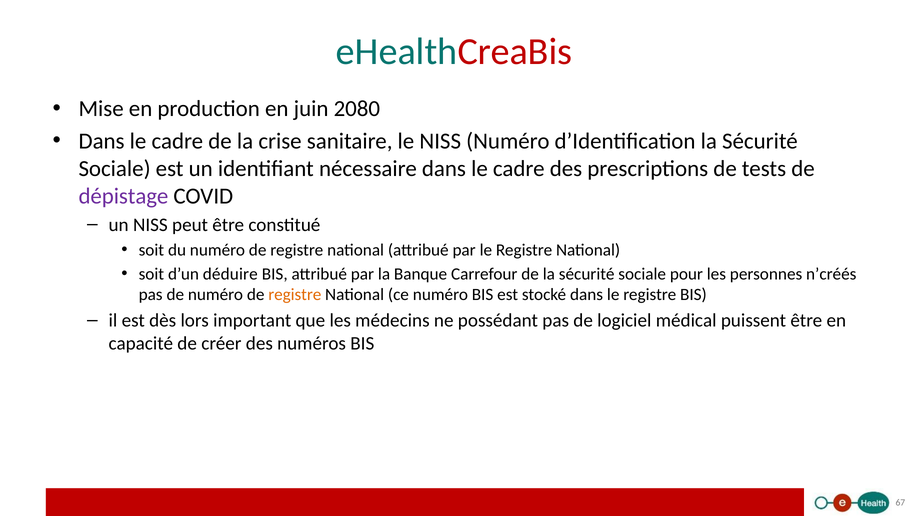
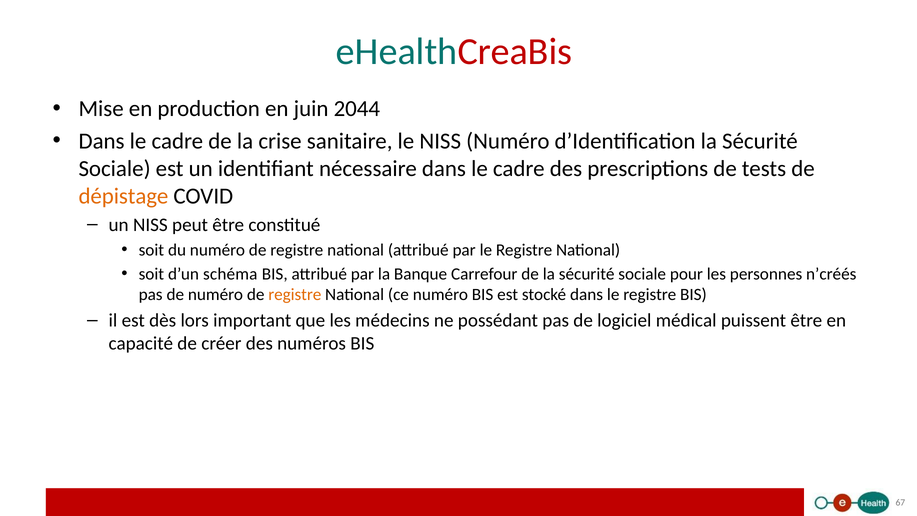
2080: 2080 -> 2044
dépistage colour: purple -> orange
déduire: déduire -> schéma
